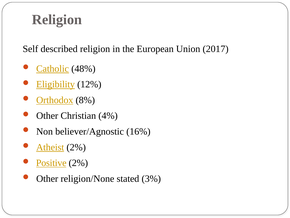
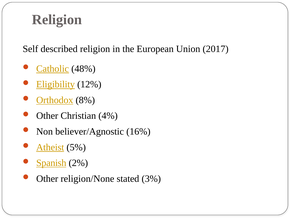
Atheist 2%: 2% -> 5%
Positive: Positive -> Spanish
